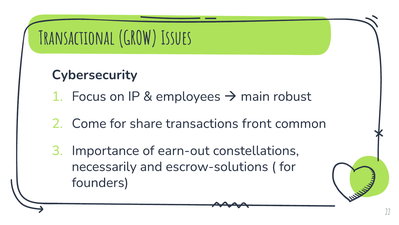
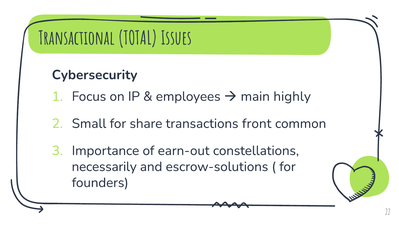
GROW: GROW -> TOTAL
robust: robust -> highly
Come: Come -> Small
